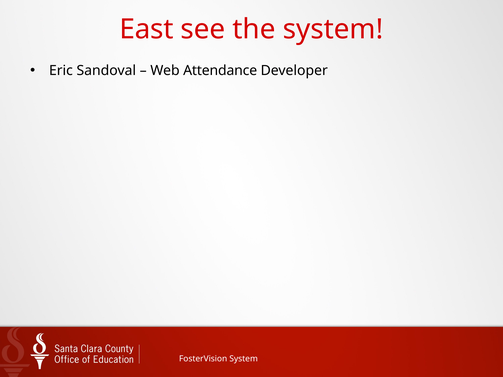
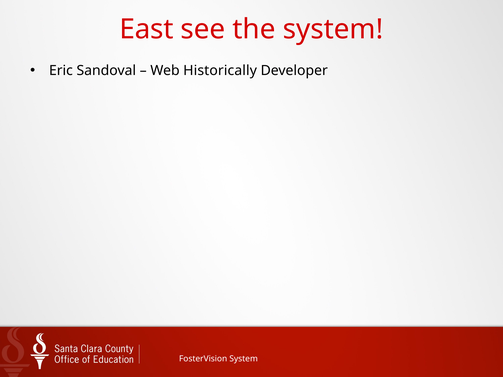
Attendance: Attendance -> Historically
